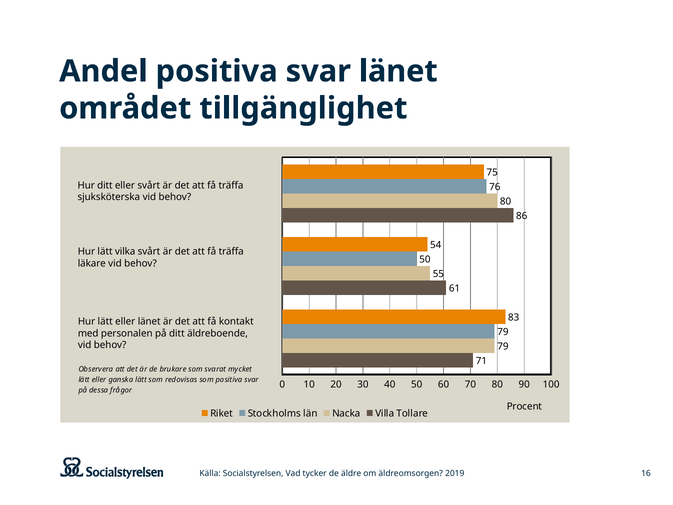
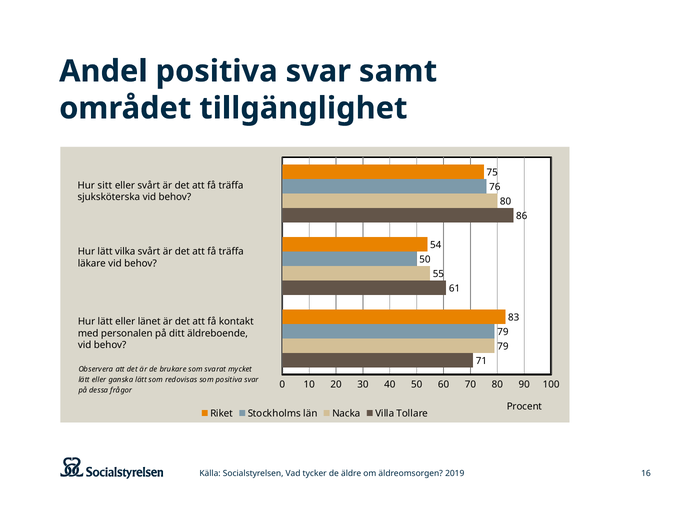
svar länet: länet -> samt
Hur ditt: ditt -> sitt
